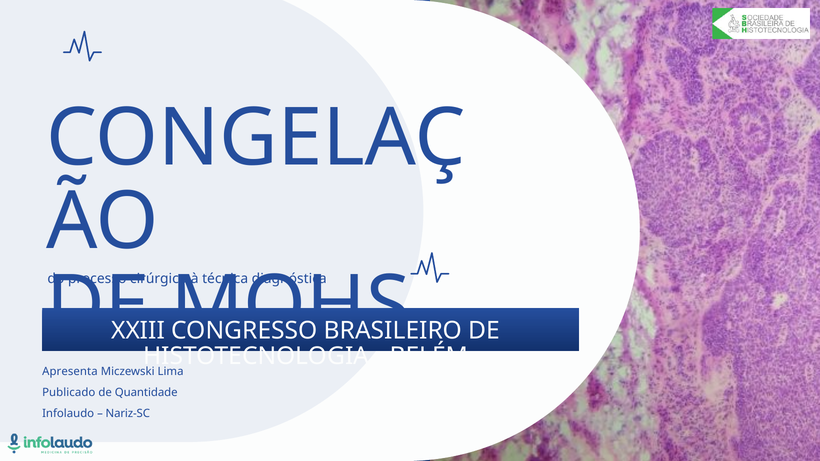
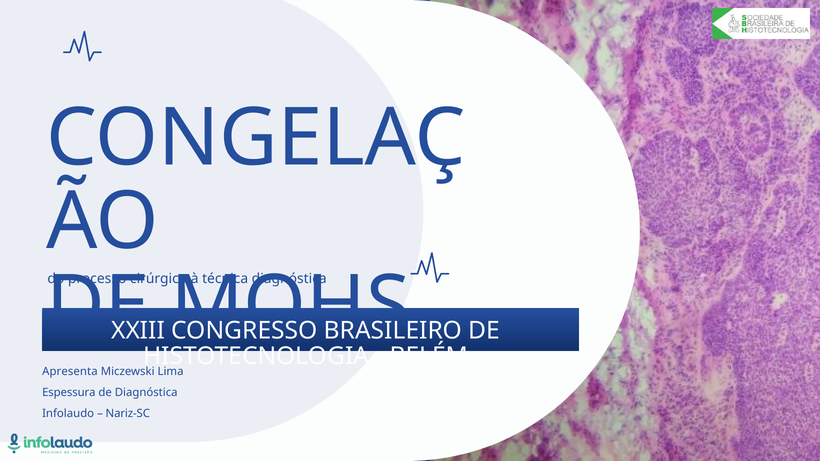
Publicado: Publicado -> Espessura
de Quantidade: Quantidade -> Diagnóstica
